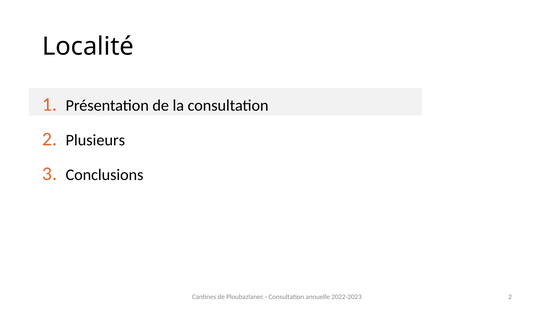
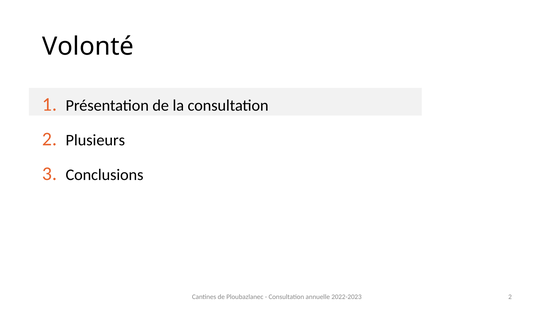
Localité: Localité -> Volonté
